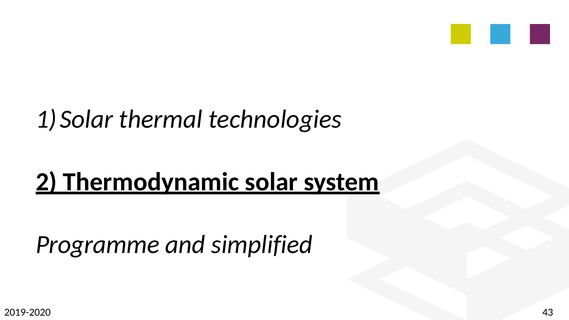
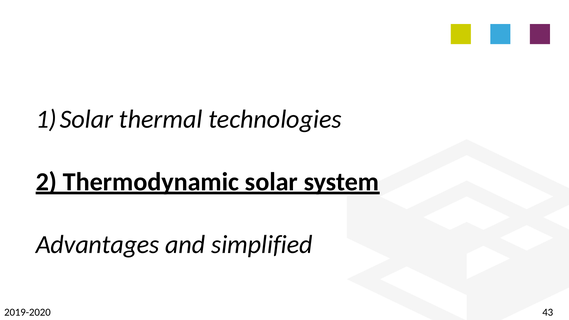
Programme: Programme -> Advantages
